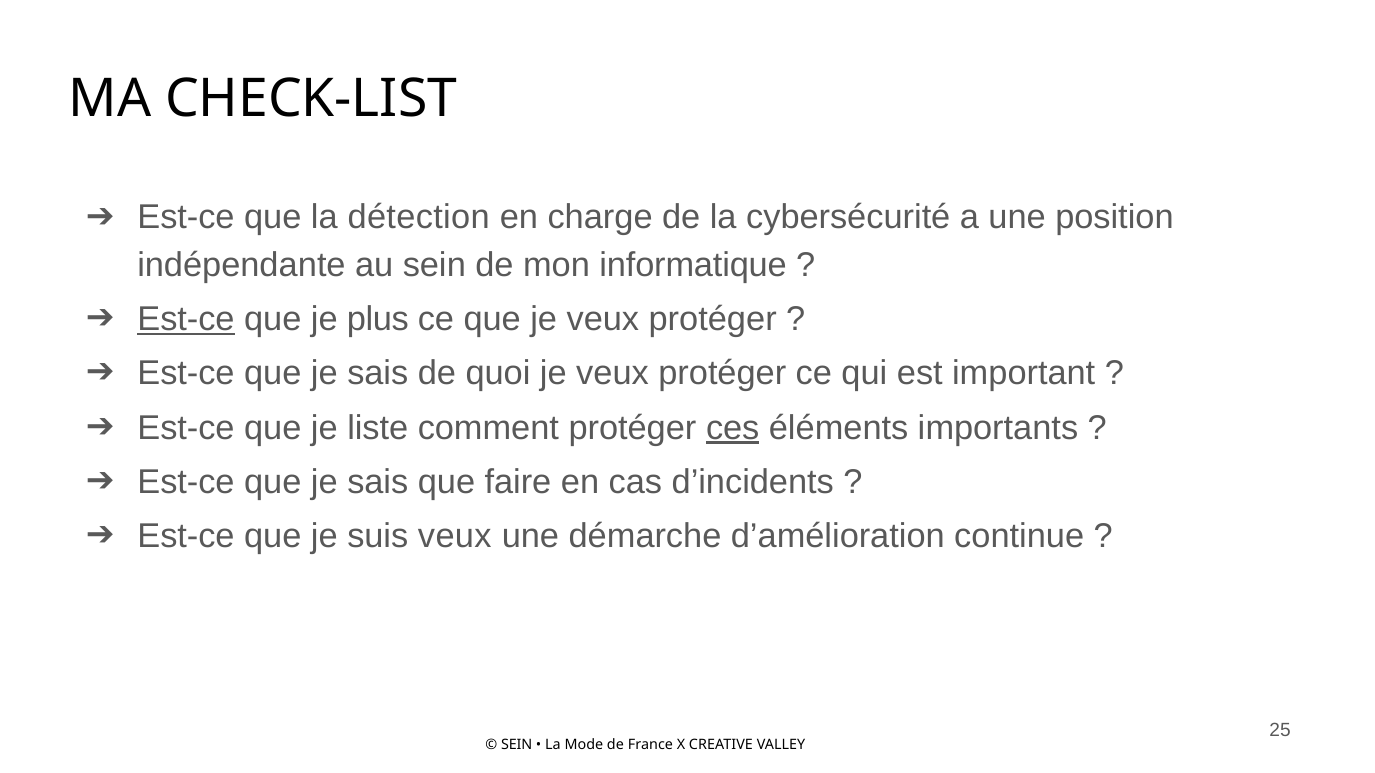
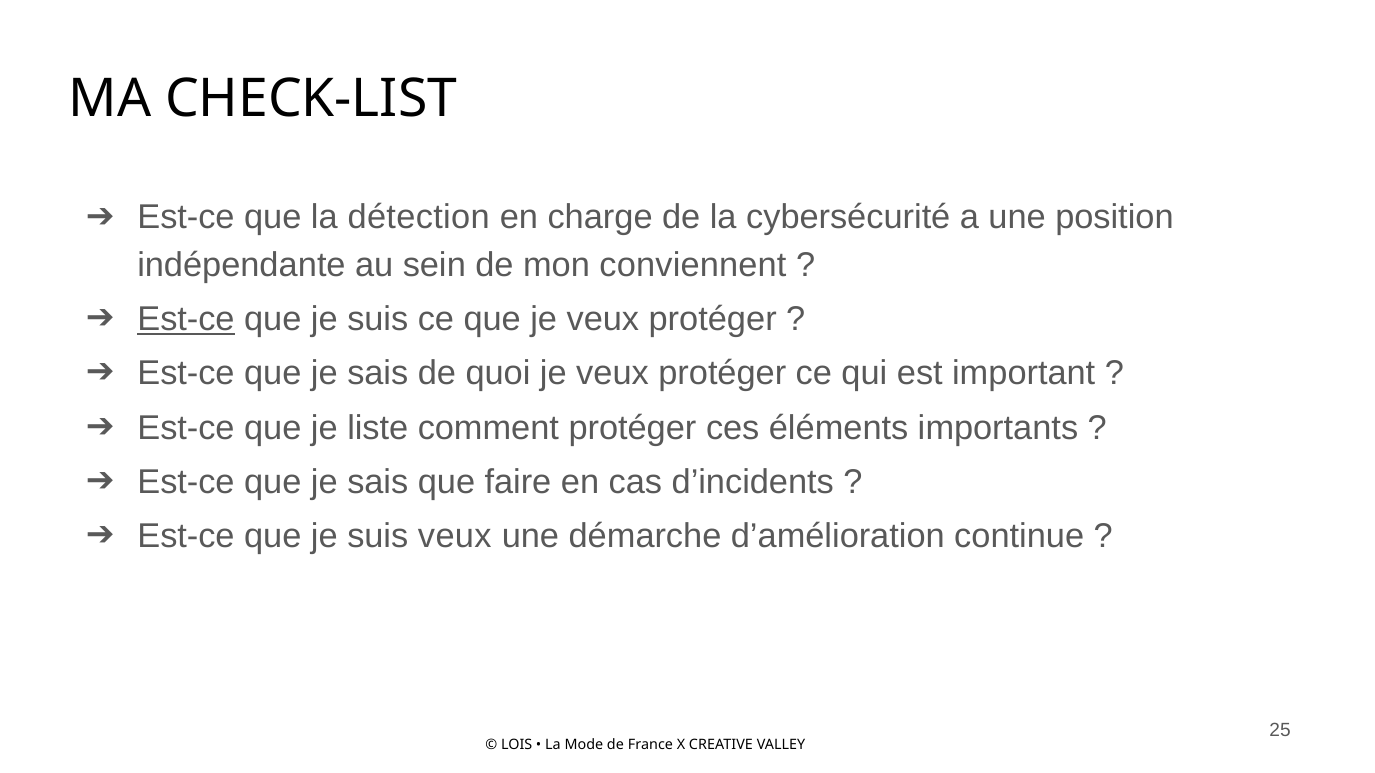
informatique: informatique -> conviennent
plus at (378, 319): plus -> suis
ces underline: present -> none
SEIN at (517, 745): SEIN -> LOIS
